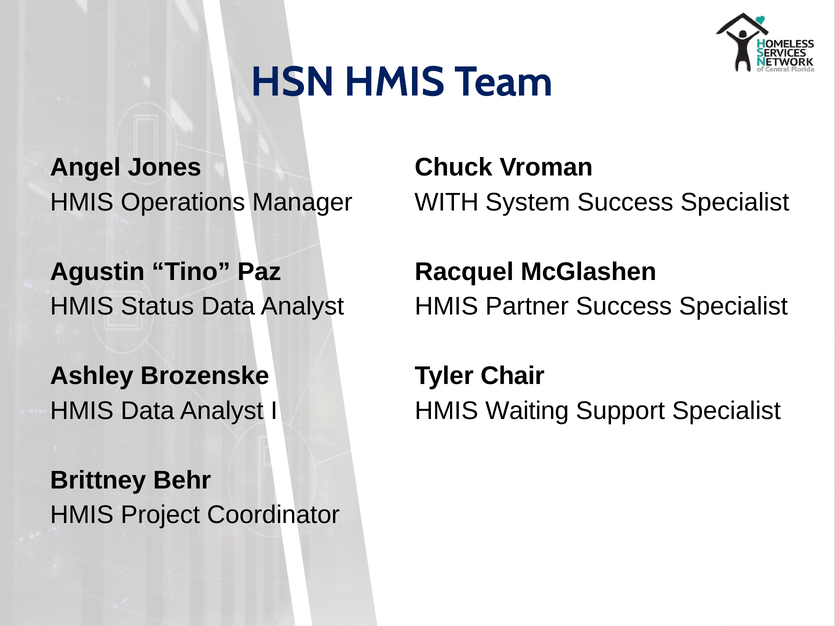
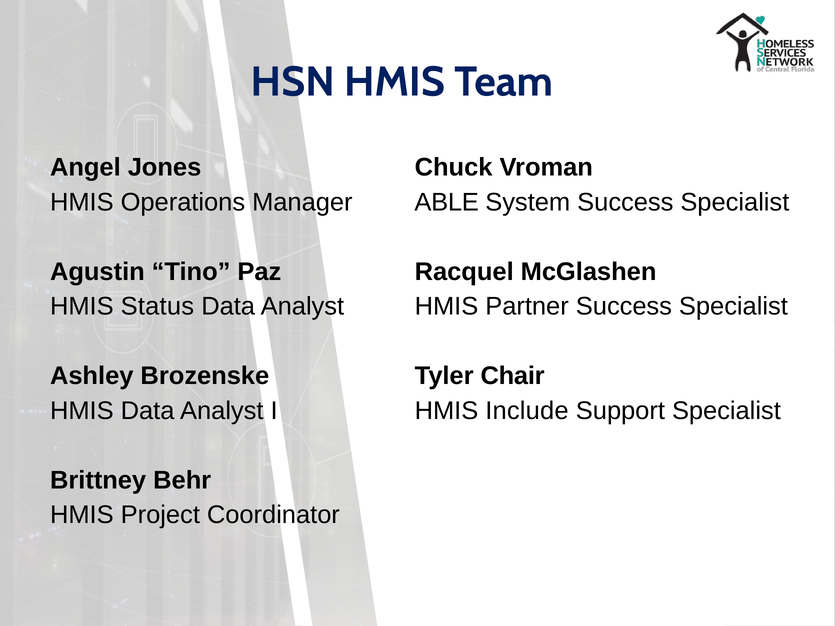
WITH: WITH -> ABLE
Waiting: Waiting -> Include
